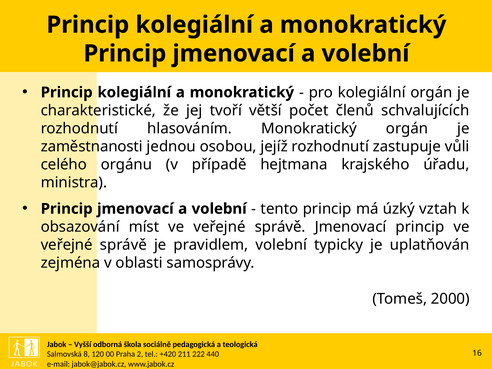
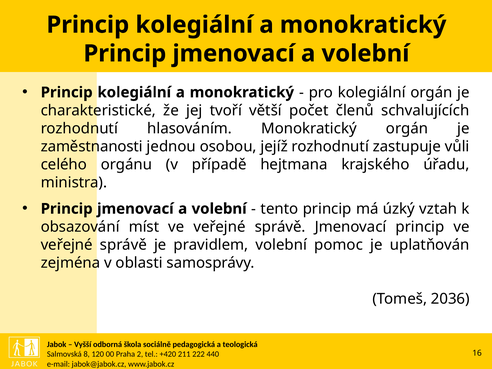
typicky: typicky -> pomoc
2000: 2000 -> 2036
